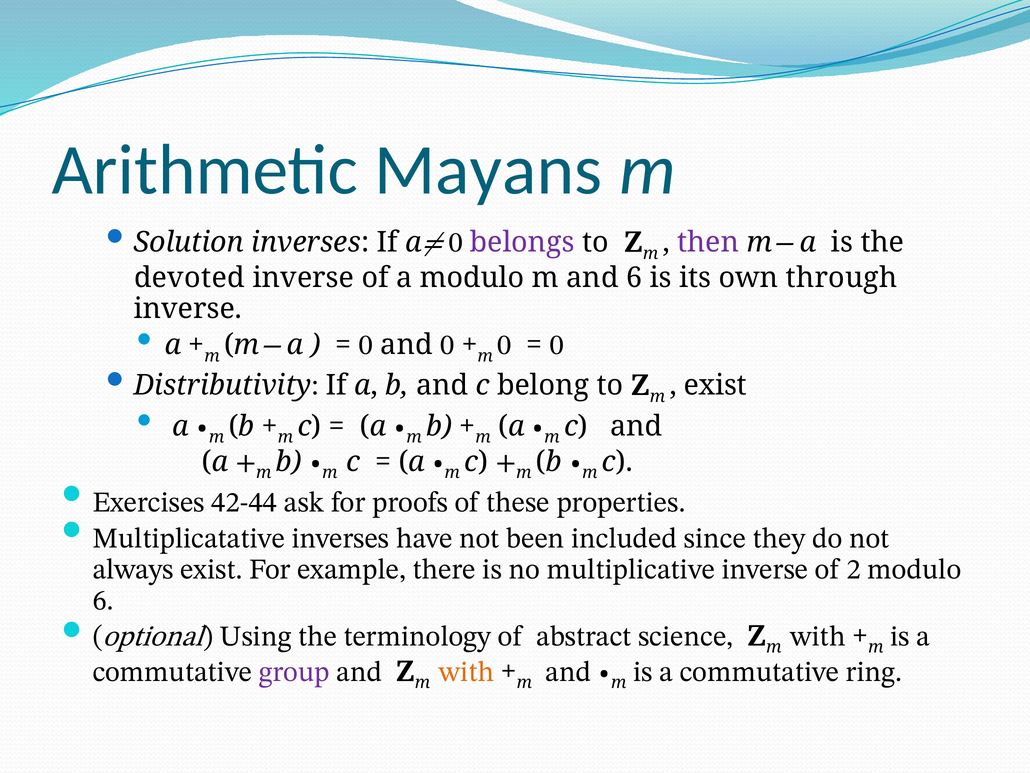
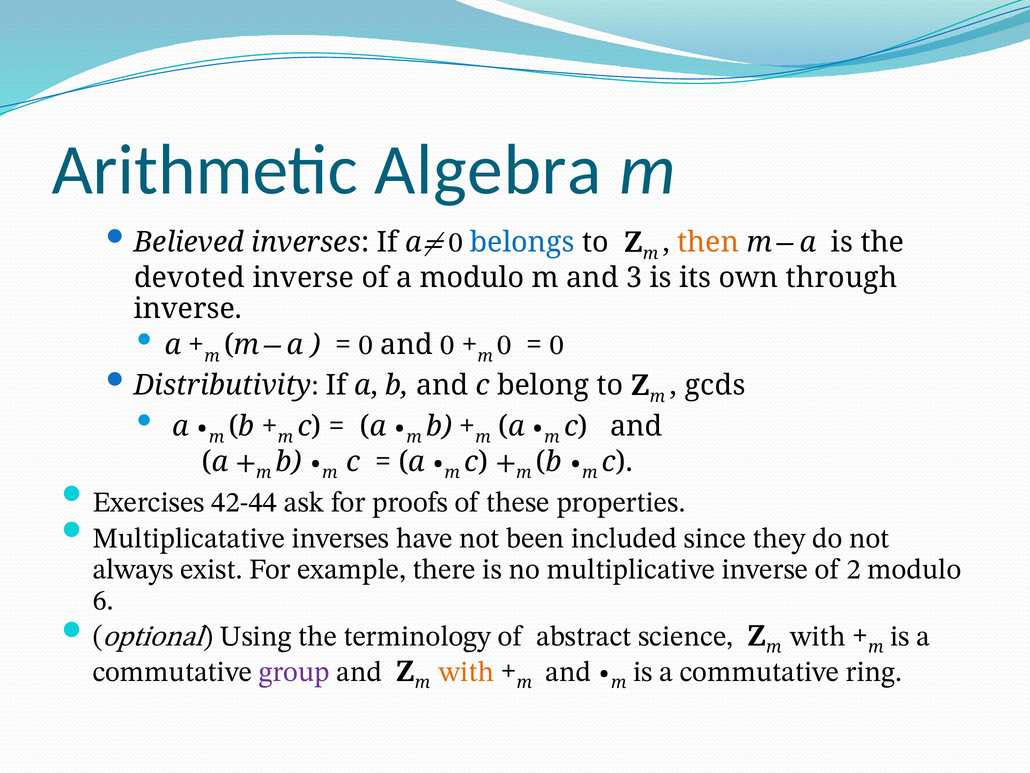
Mayans: Mayans -> Algebra
Solution: Solution -> Believed
belongs colour: purple -> blue
then colour: purple -> orange
and 6: 6 -> 3
exist at (715, 385): exist -> gcds
